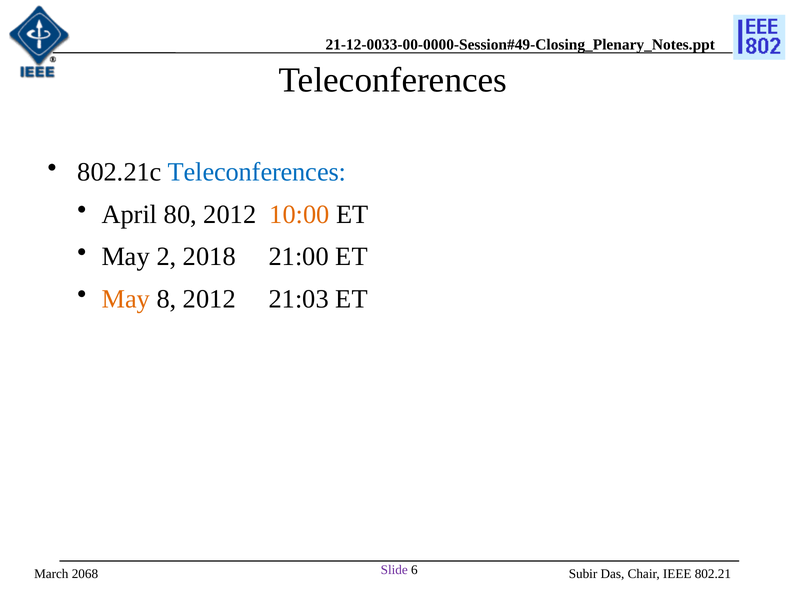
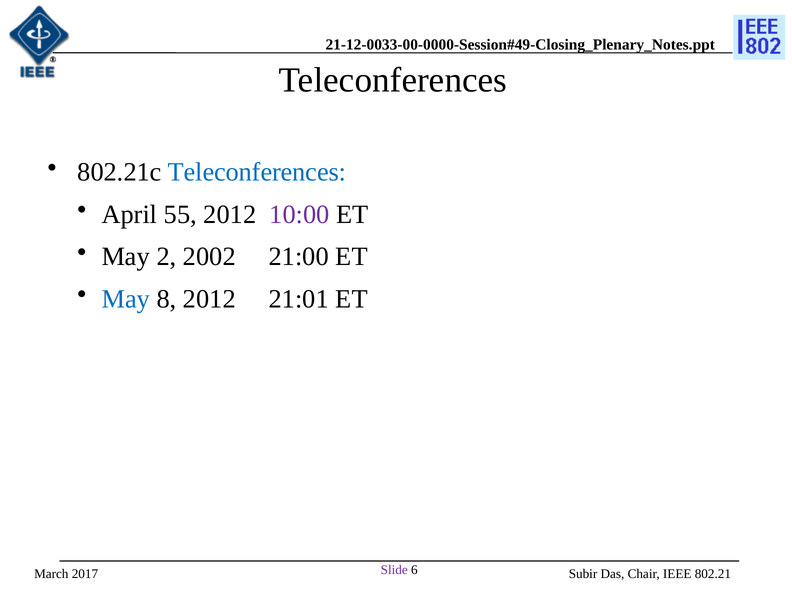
80: 80 -> 55
10:00 colour: orange -> purple
2018: 2018 -> 2002
May at (126, 299) colour: orange -> blue
21:03: 21:03 -> 21:01
2068: 2068 -> 2017
